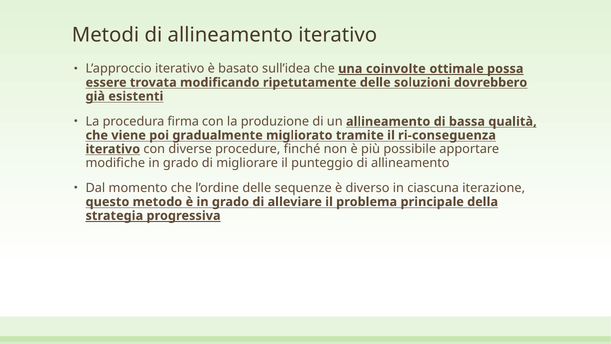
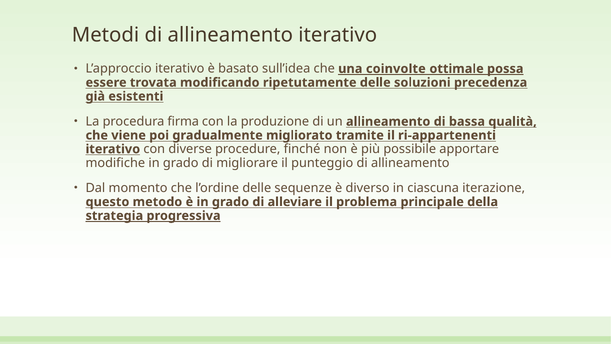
dovrebbero: dovrebbero -> precedenza
ri-conseguenza: ri-conseguenza -> ri-appartenenti
